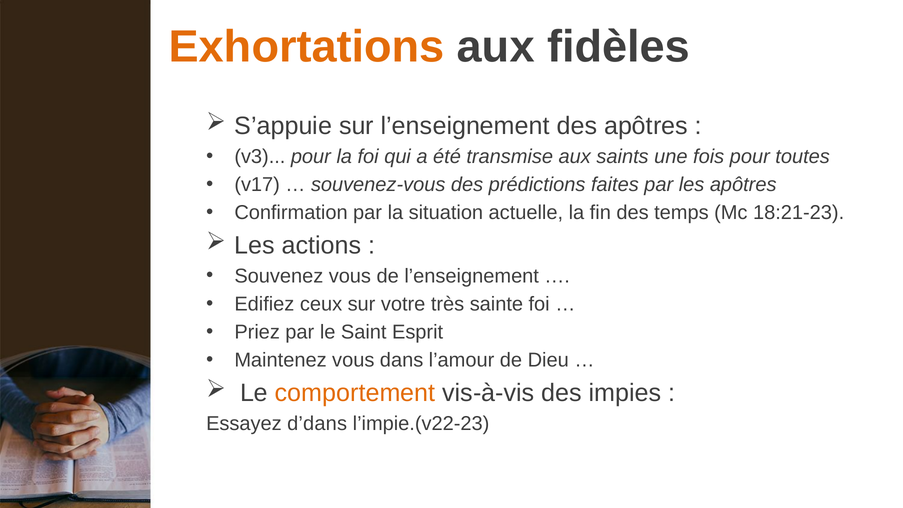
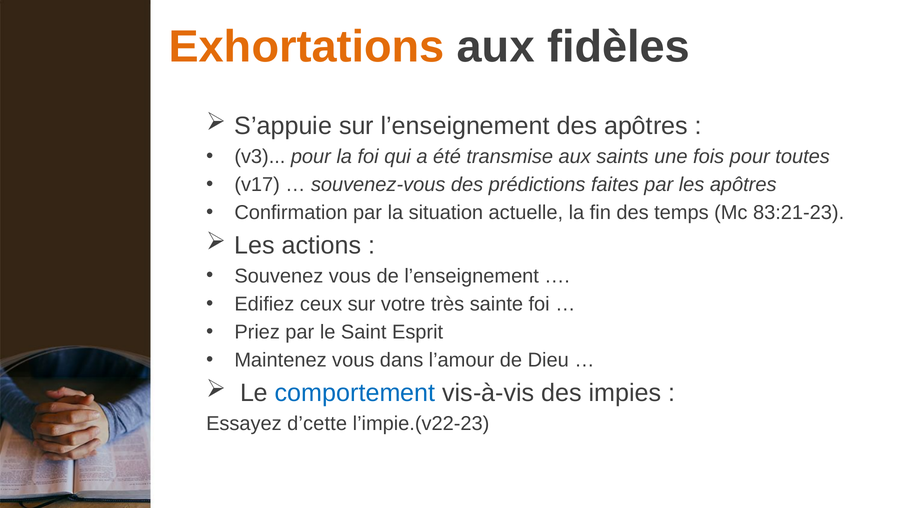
18:21-23: 18:21-23 -> 83:21-23
comportement colour: orange -> blue
d’dans: d’dans -> d’cette
